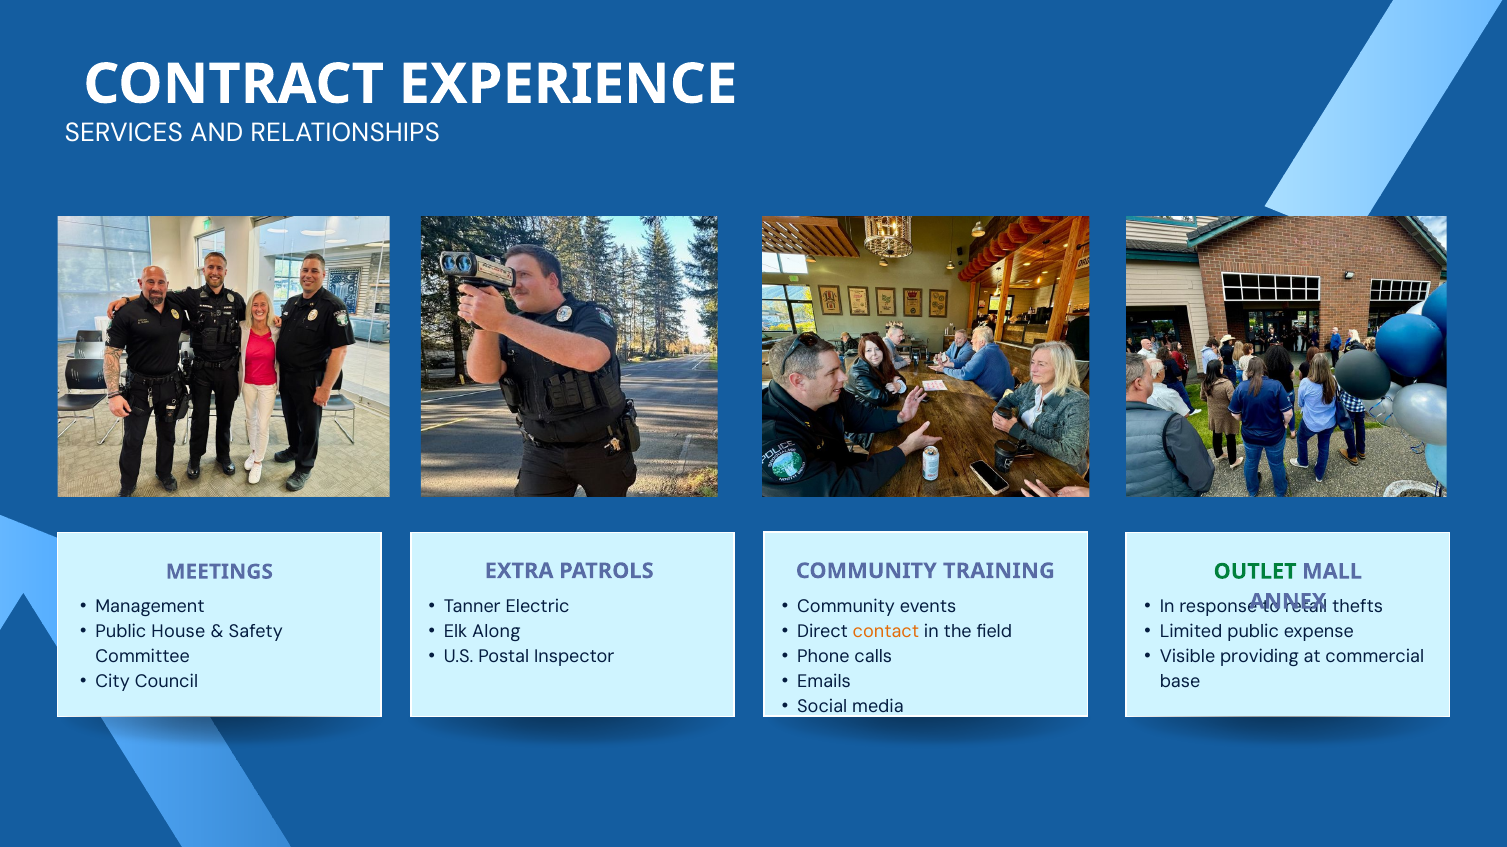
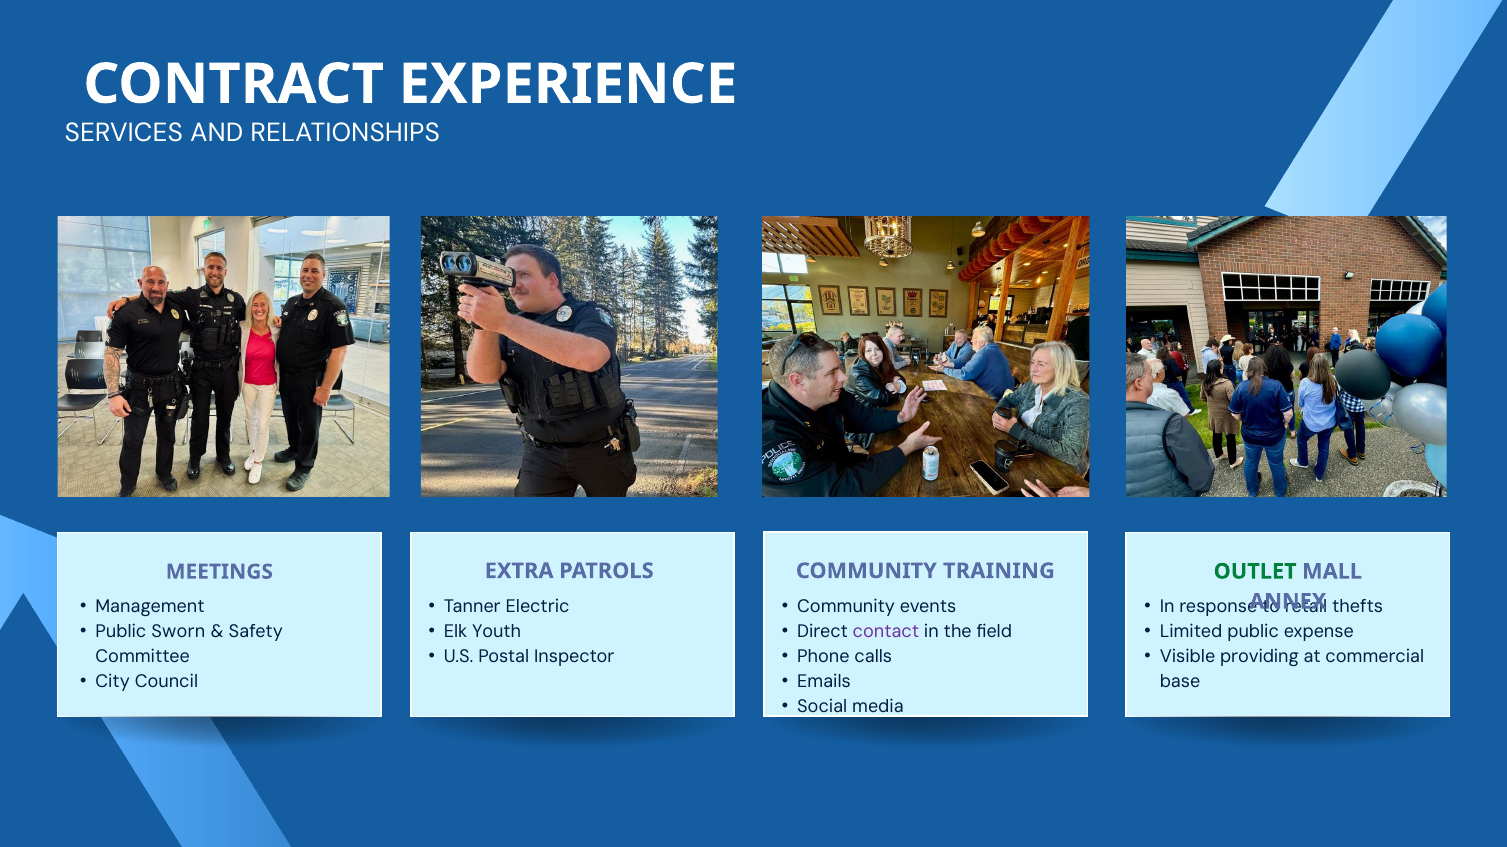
House: House -> Sworn
Along: Along -> Youth
contact colour: orange -> purple
